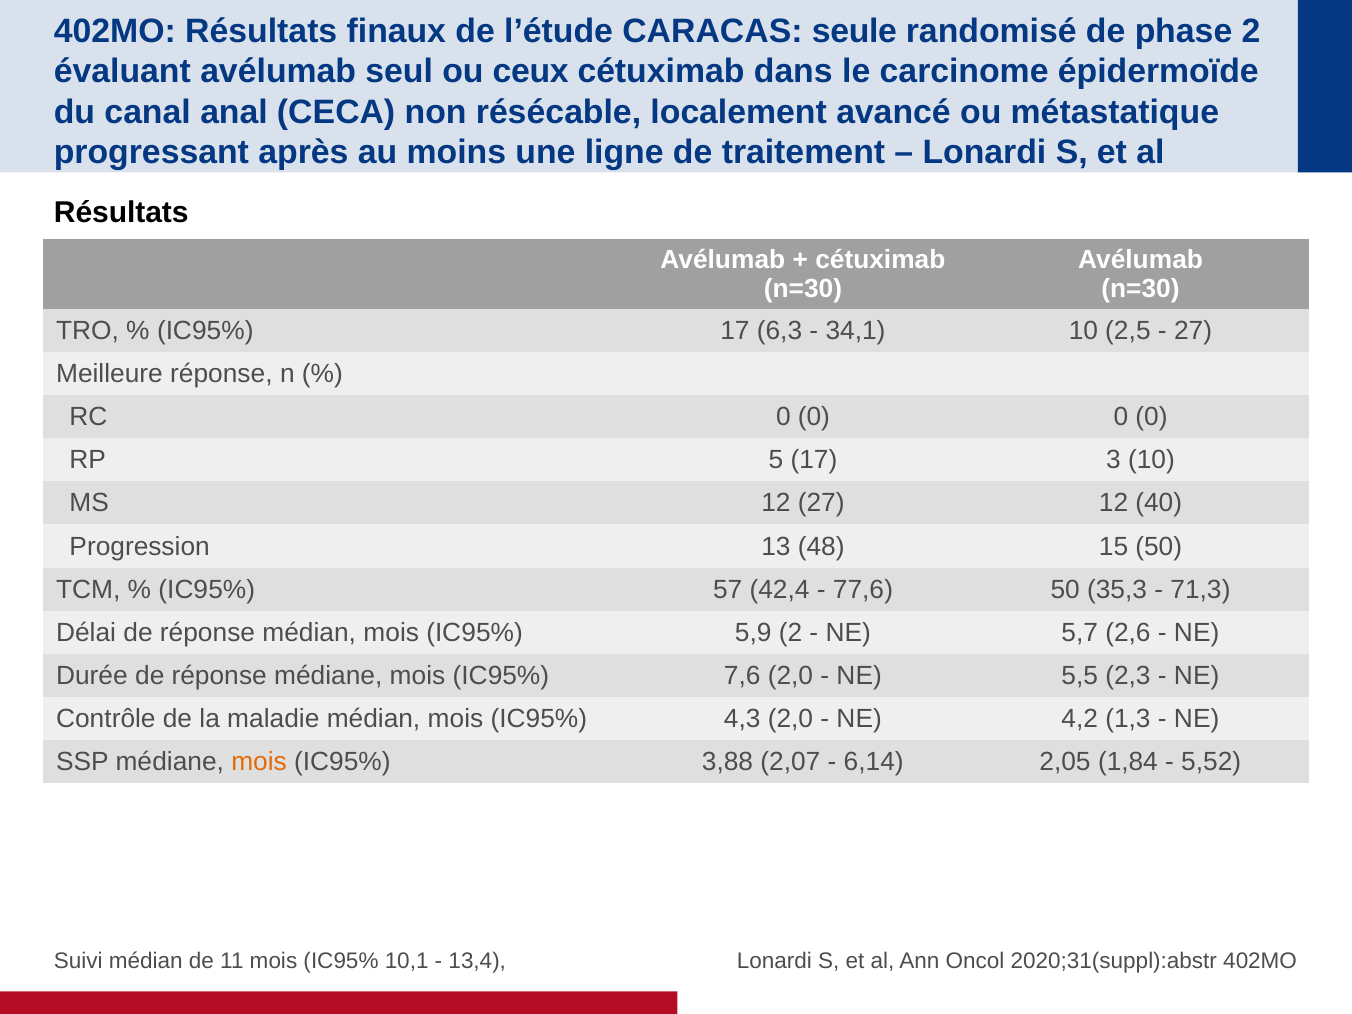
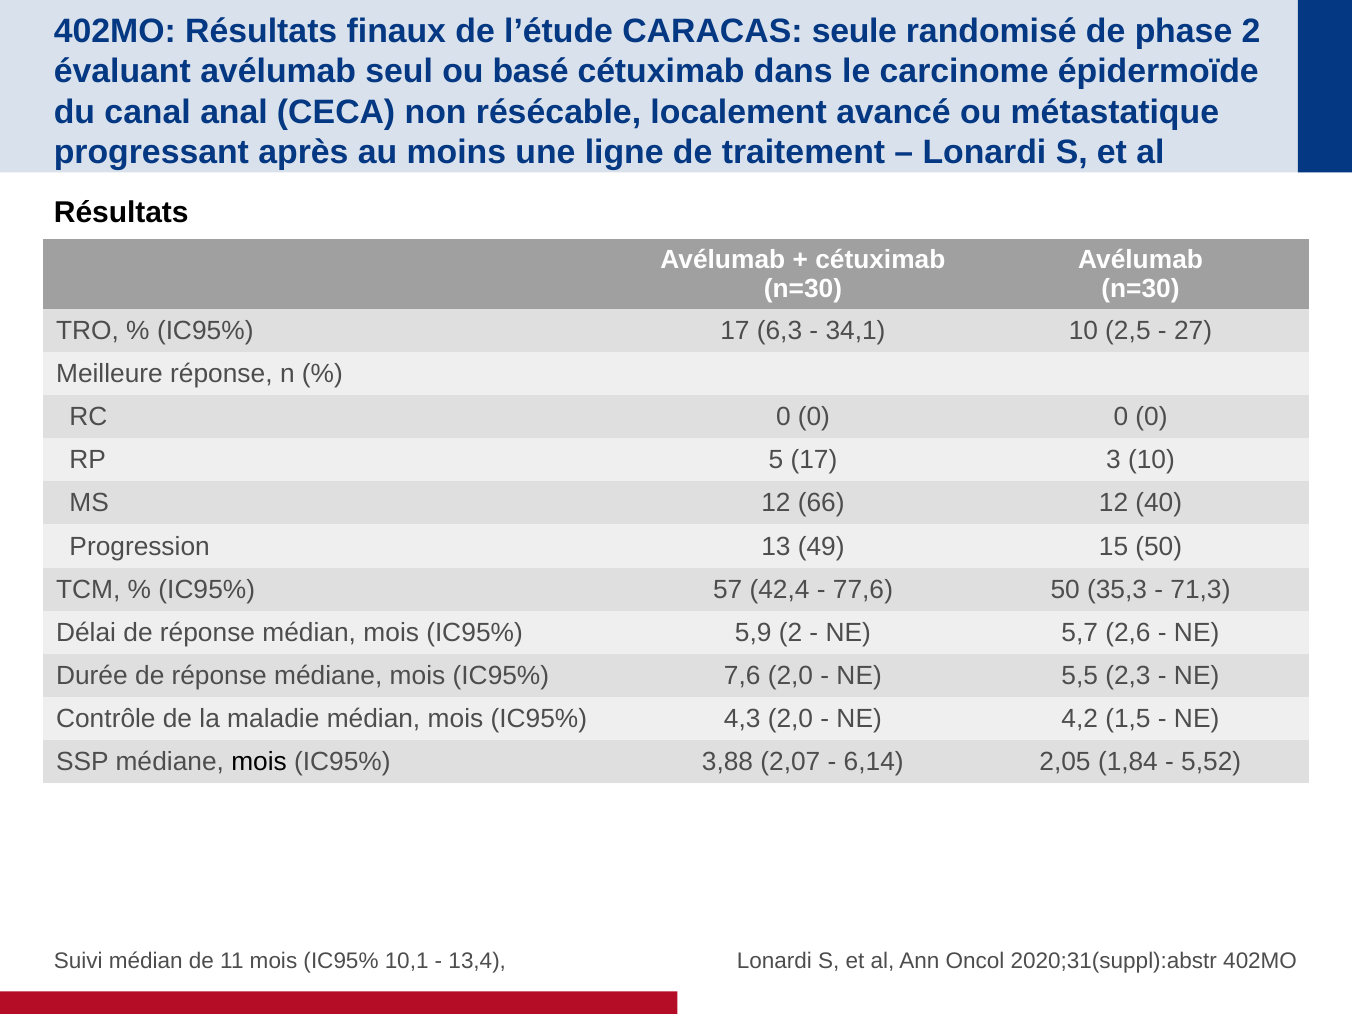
ceux: ceux -> basé
12 27: 27 -> 66
48: 48 -> 49
1,3: 1,3 -> 1,5
mois at (259, 762) colour: orange -> black
